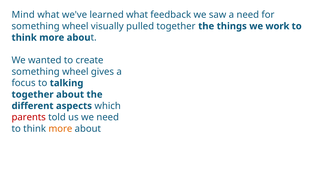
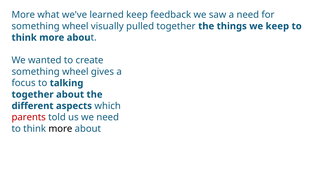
Mind at (23, 15): Mind -> More
learned what: what -> keep
we work: work -> keep
more at (60, 129) colour: orange -> black
